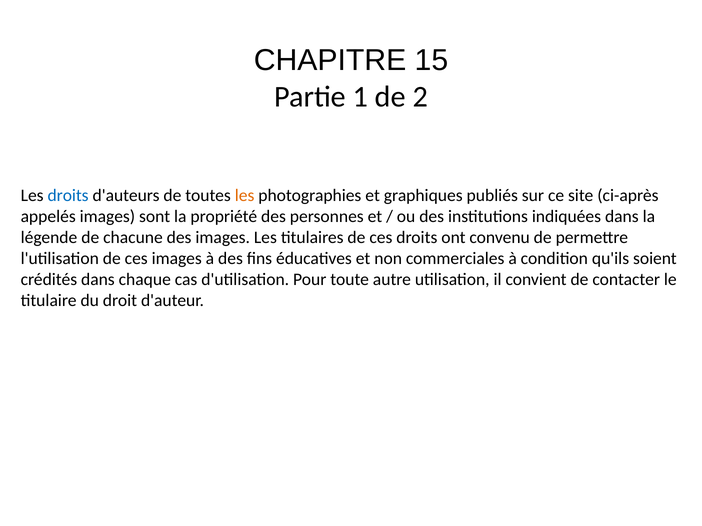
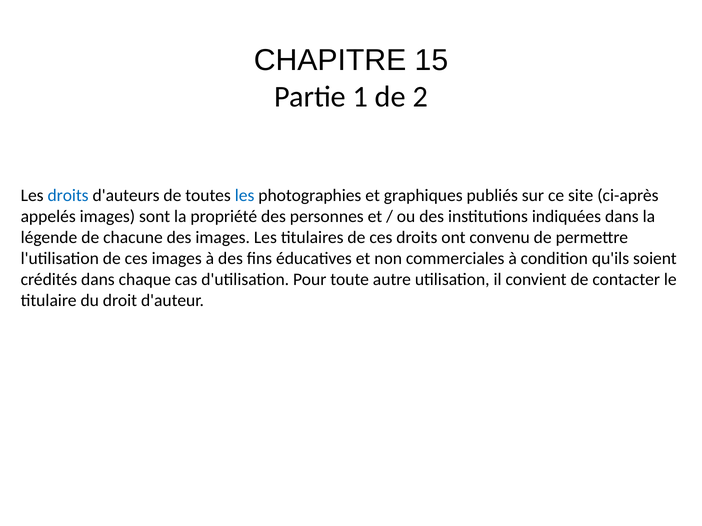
les at (245, 196) colour: orange -> blue
